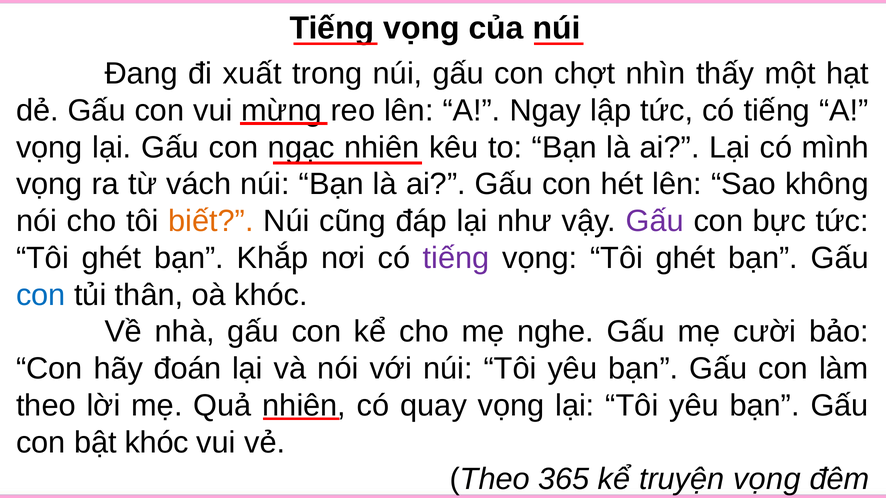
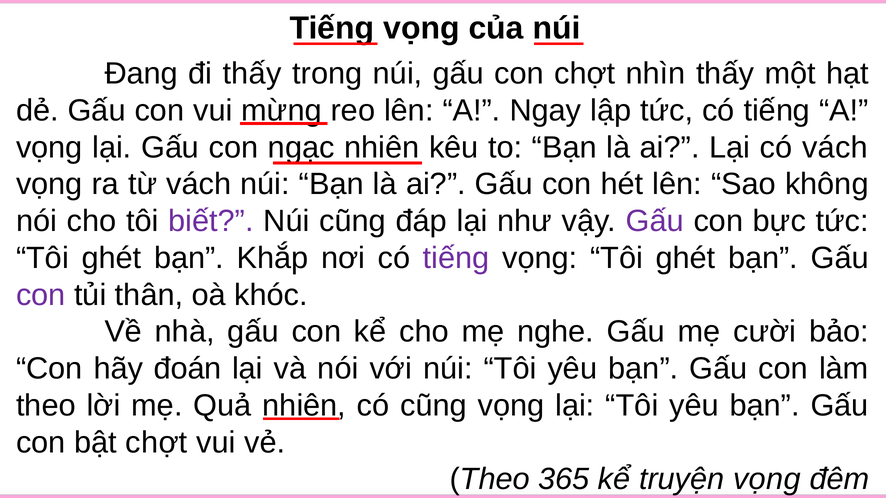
đi xuất: xuất -> thấy
có mình: mình -> vách
biết colour: orange -> purple
con at (41, 295) colour: blue -> purple
có quay: quay -> cũng
bật khóc: khóc -> chợt
